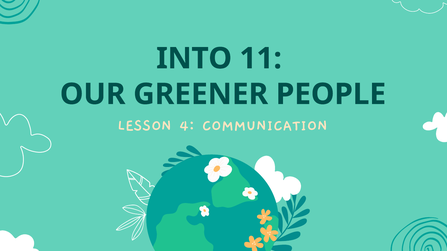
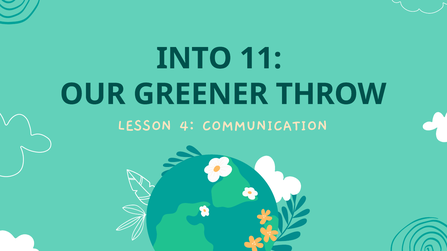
PEOPLE: PEOPLE -> THROW
